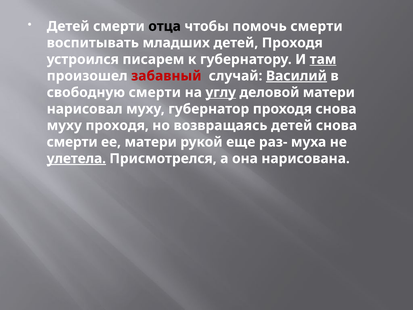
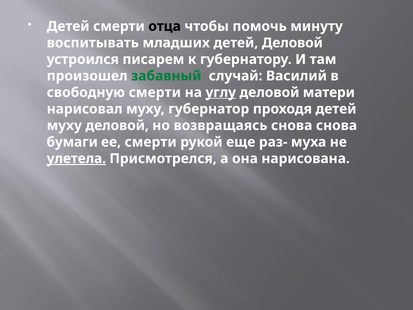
помочь смерти: смерти -> минуту
детей Проходя: Проходя -> Деловой
там underline: present -> none
забавный colour: red -> green
Василий underline: present -> none
проходя снова: снова -> детей
муху проходя: проходя -> деловой
возвращаясь детей: детей -> снова
смерти at (72, 142): смерти -> бумаги
ее матери: матери -> смерти
